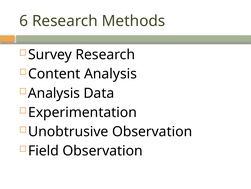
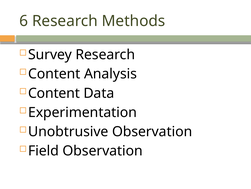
Analysis at (54, 93): Analysis -> Content
